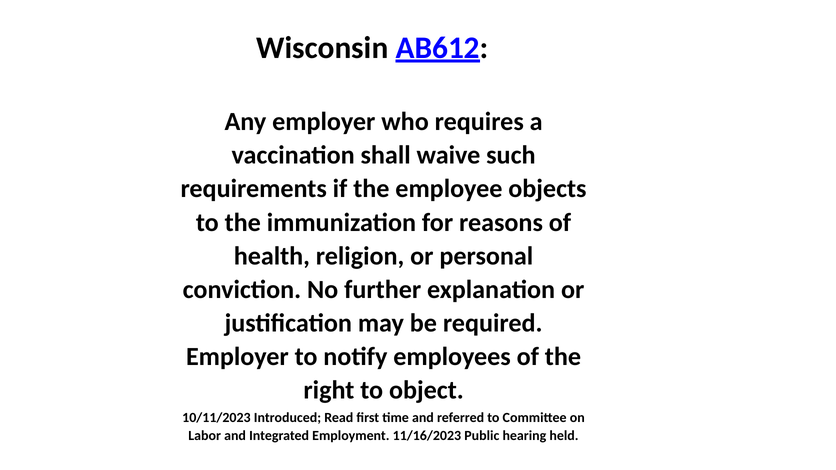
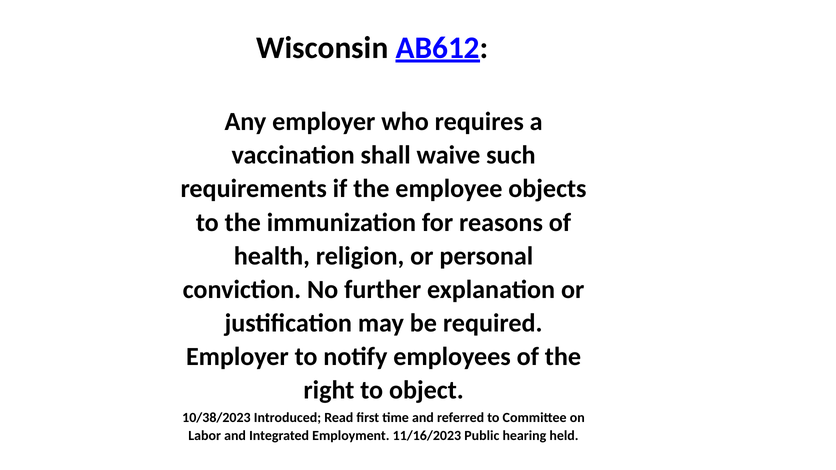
10/11/2023: 10/11/2023 -> 10/38/2023
